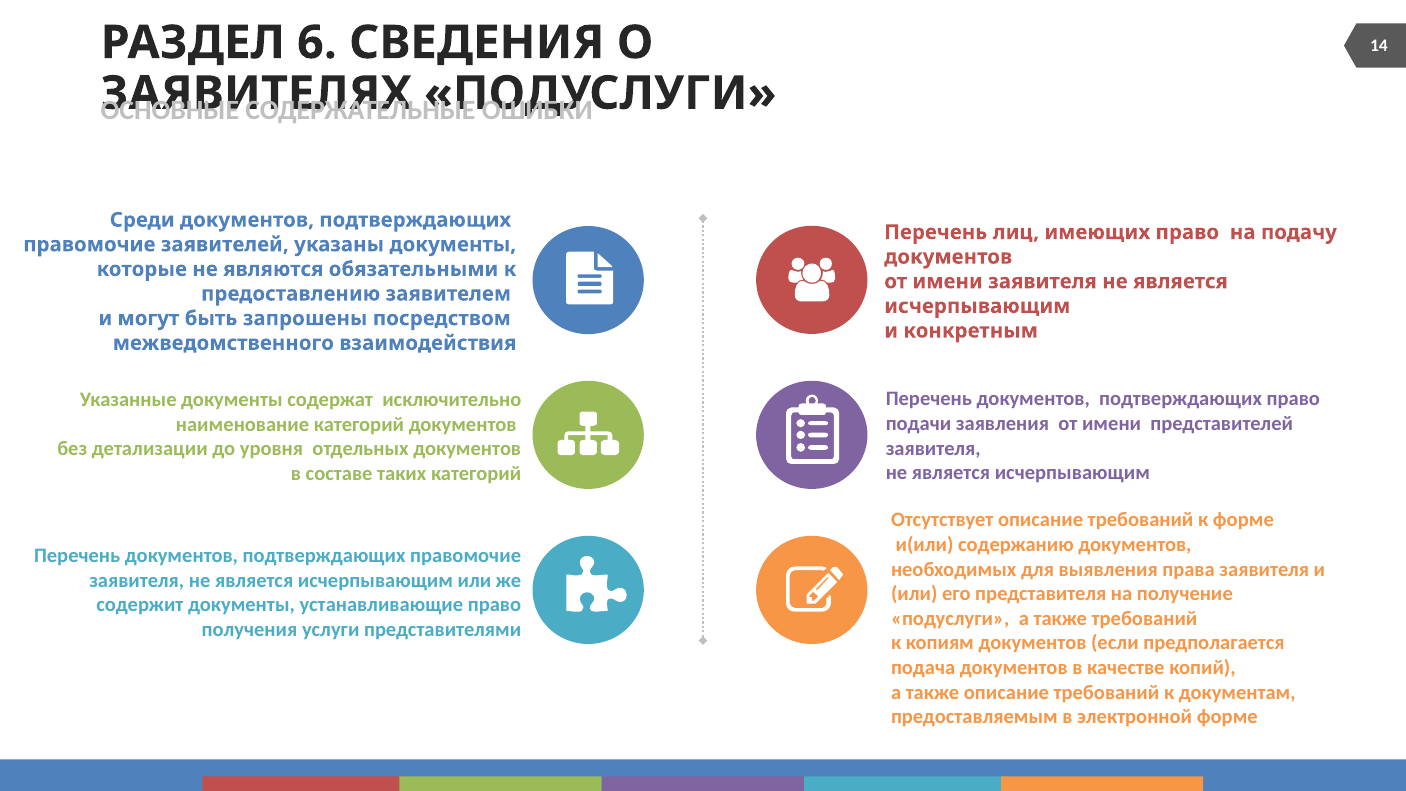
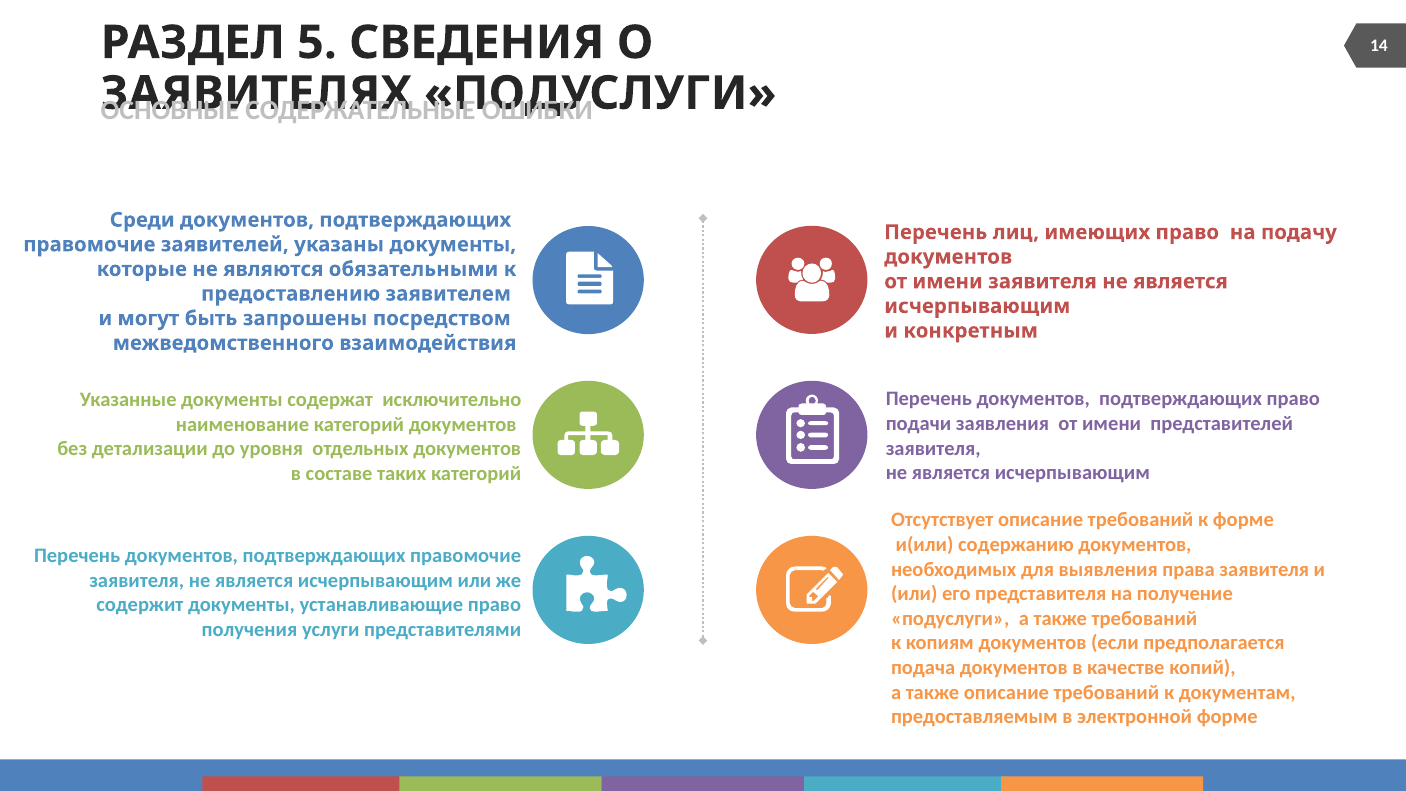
6: 6 -> 5
